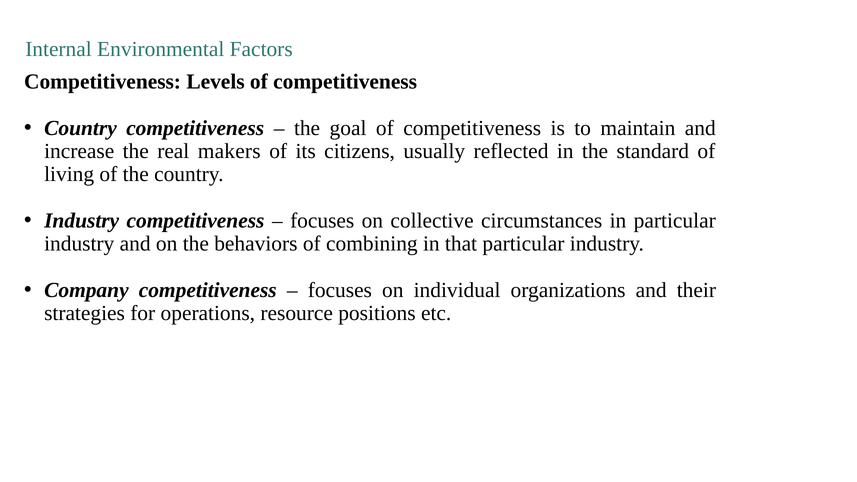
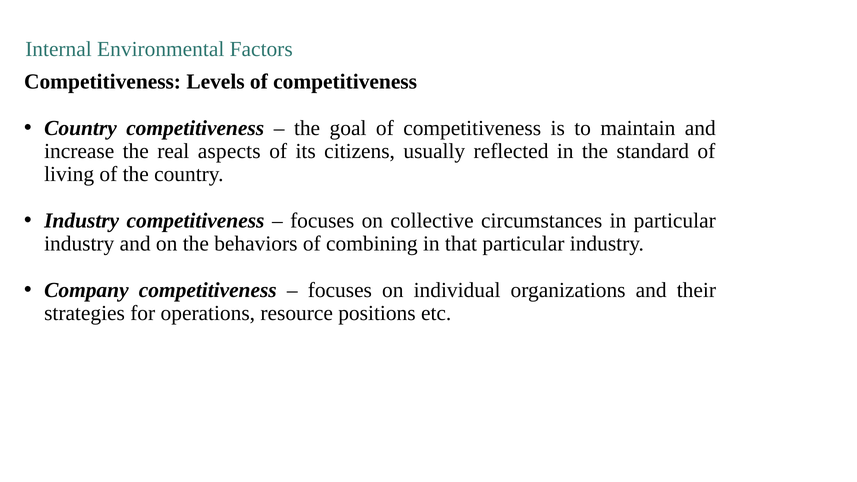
makers: makers -> aspects
